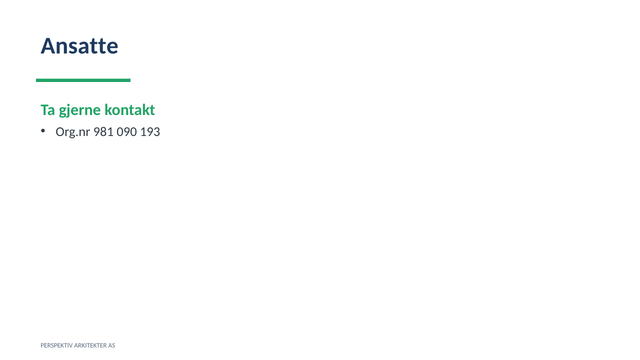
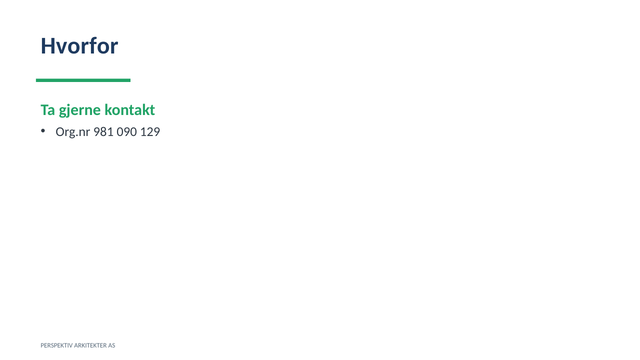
Ansatte: Ansatte -> Hvorfor
193: 193 -> 129
